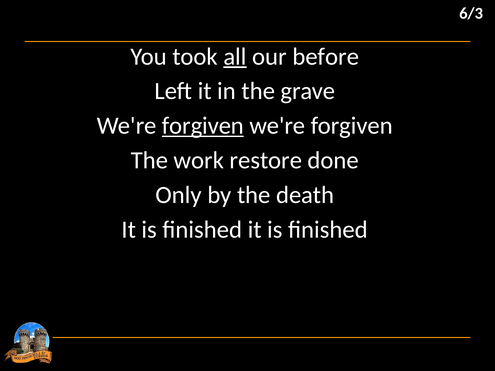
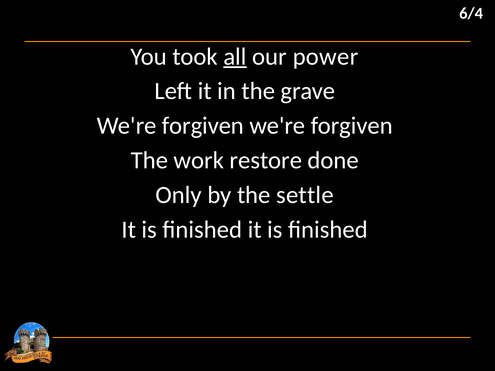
6/3: 6/3 -> 6/4
before: before -> power
forgiven at (203, 126) underline: present -> none
death: death -> settle
